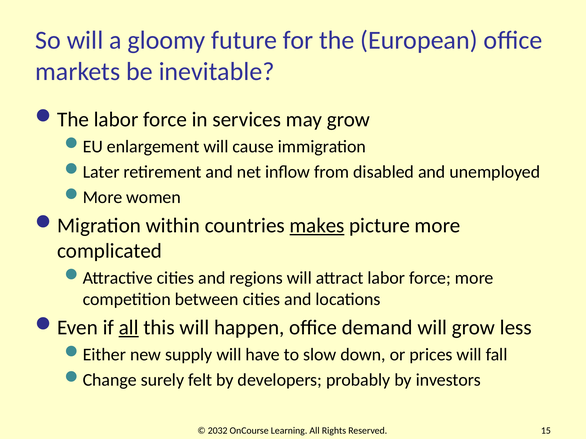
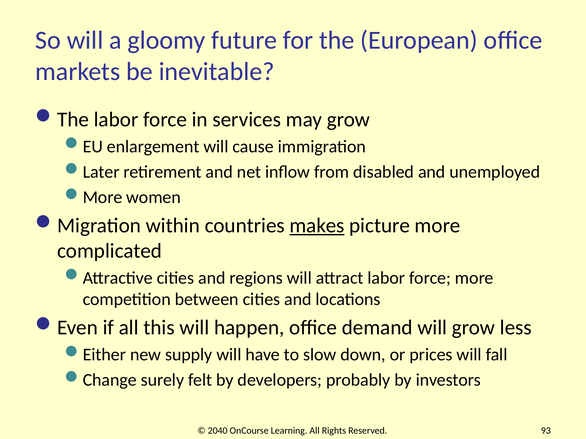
all at (129, 328) underline: present -> none
2032: 2032 -> 2040
15: 15 -> 93
